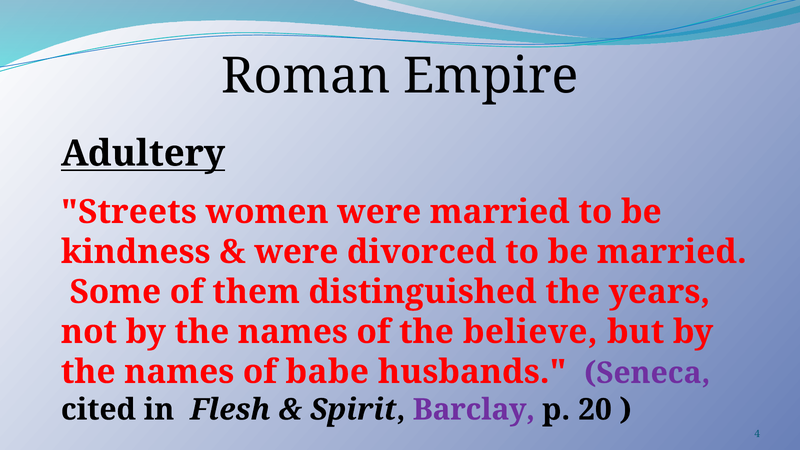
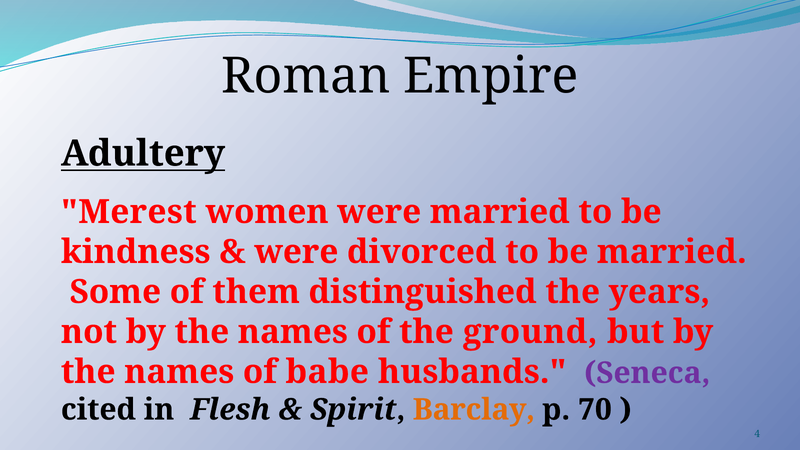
Streets: Streets -> Merest
believe: believe -> ground
Barclay colour: purple -> orange
20: 20 -> 70
